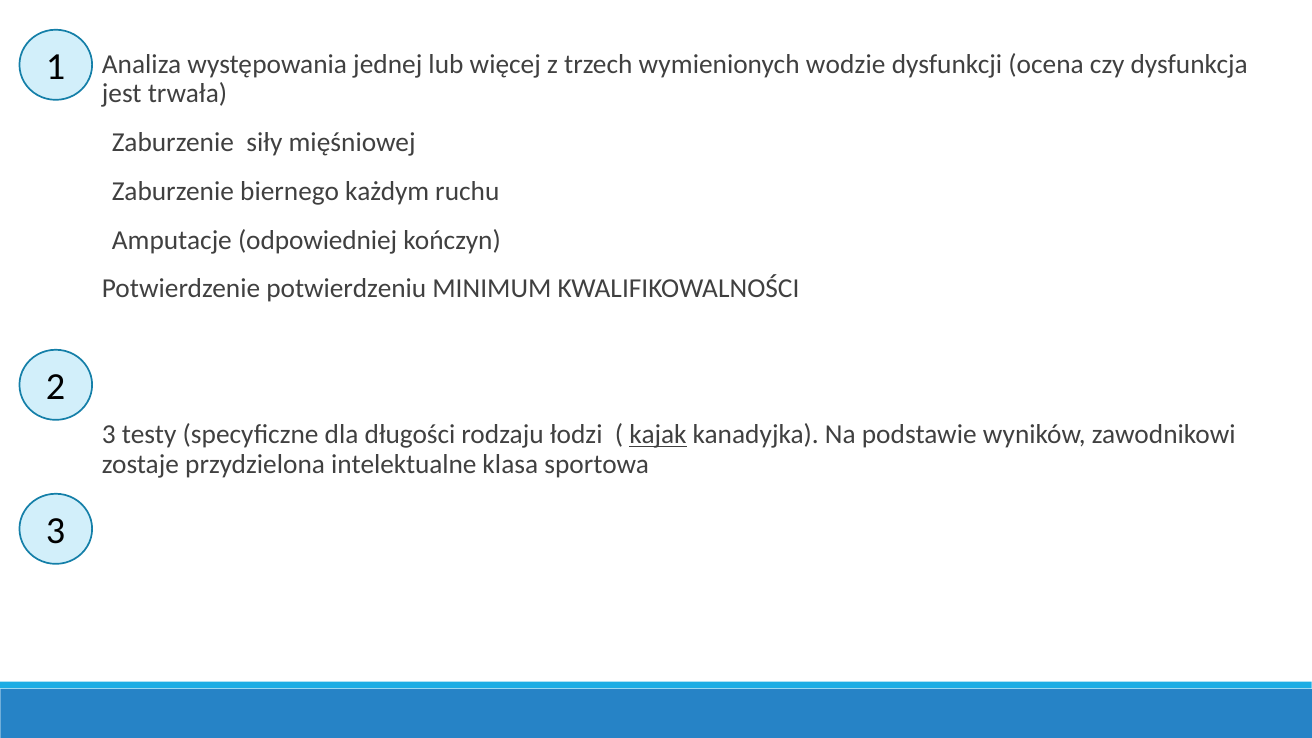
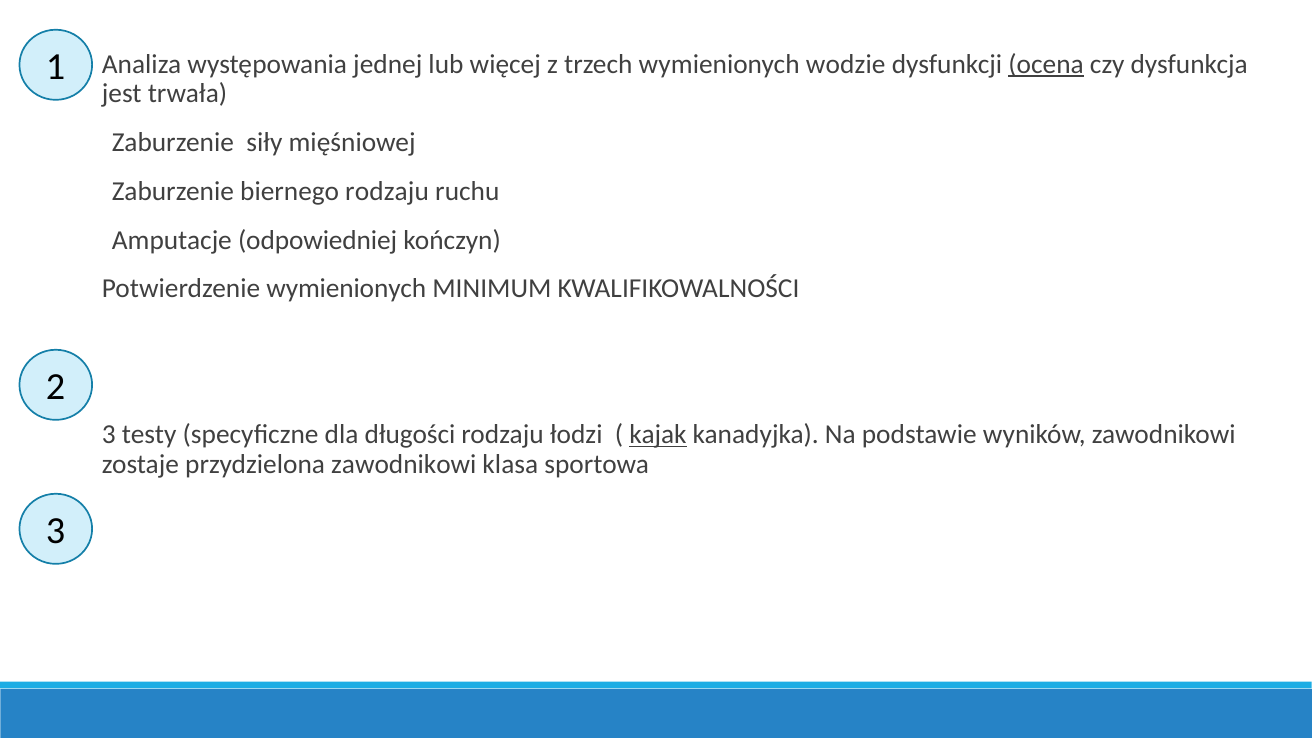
ocena underline: none -> present
biernego każdym: każdym -> rodzaju
Potwierdzenie potwierdzeniu: potwierdzeniu -> wymienionych
przydzielona intelektualne: intelektualne -> zawodnikowi
